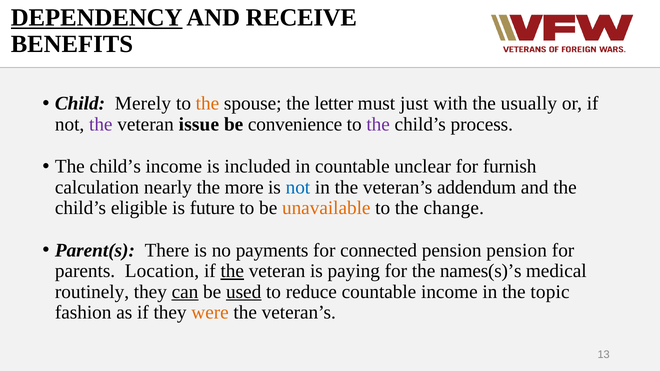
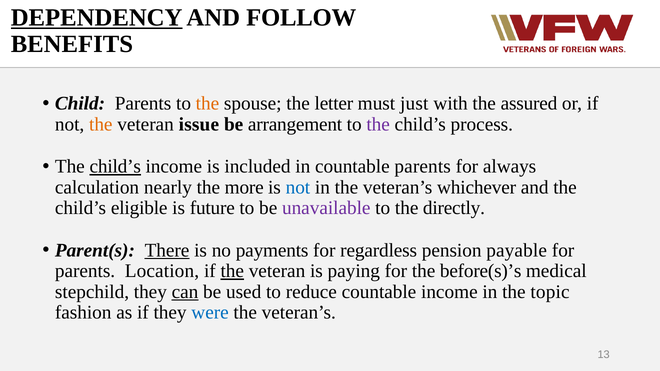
RECEIVE: RECEIVE -> FOLLOW
Child Merely: Merely -> Parents
usually: usually -> assured
the at (101, 124) colour: purple -> orange
convenience: convenience -> arrangement
child’s at (115, 167) underline: none -> present
countable unclear: unclear -> parents
furnish: furnish -> always
addendum: addendum -> whichever
unavailable colour: orange -> purple
change: change -> directly
There underline: none -> present
connected: connected -> regardless
pension pension: pension -> payable
names(s)’s: names(s)’s -> before(s)’s
routinely: routinely -> stepchild
used underline: present -> none
were colour: orange -> blue
